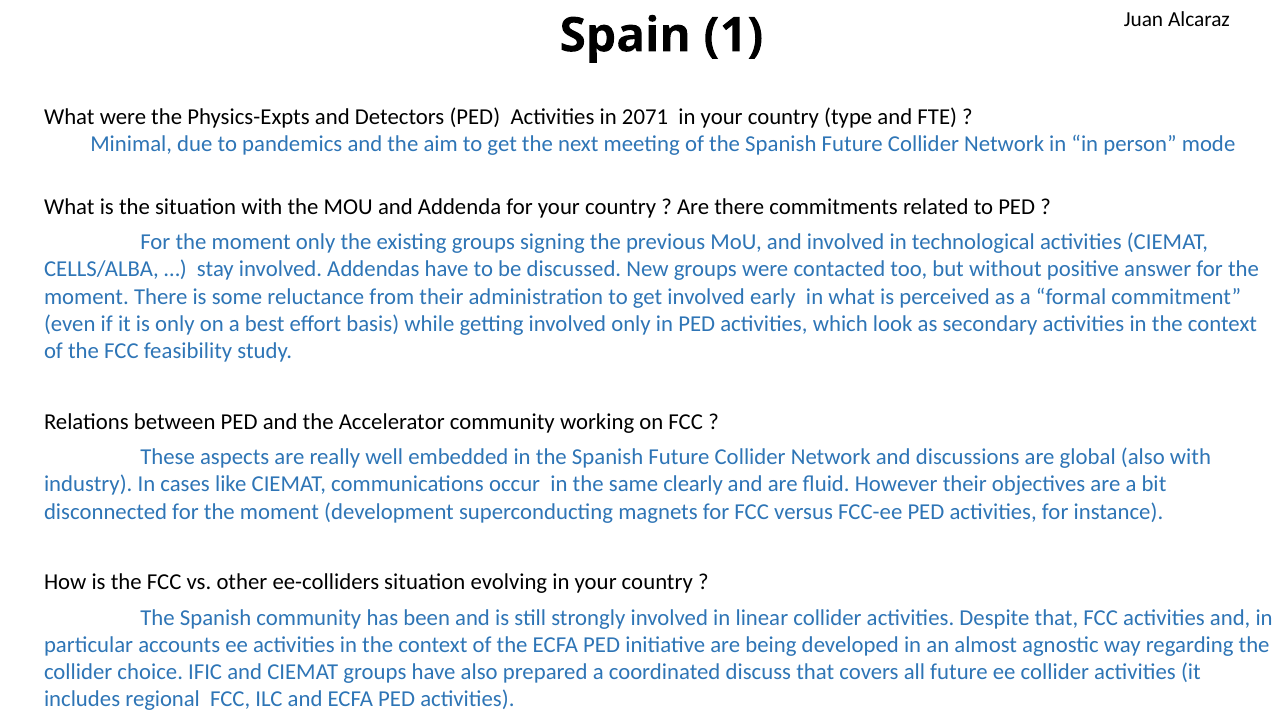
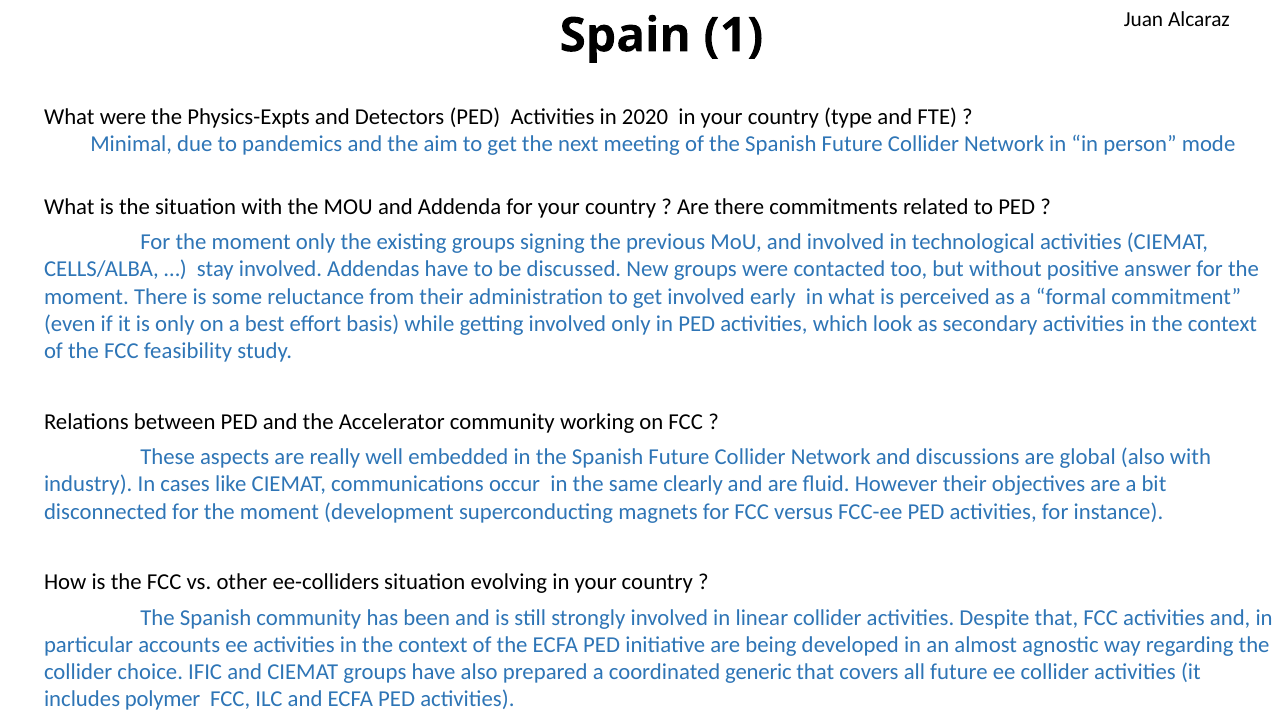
2071: 2071 -> 2020
discuss: discuss -> generic
regional: regional -> polymer
